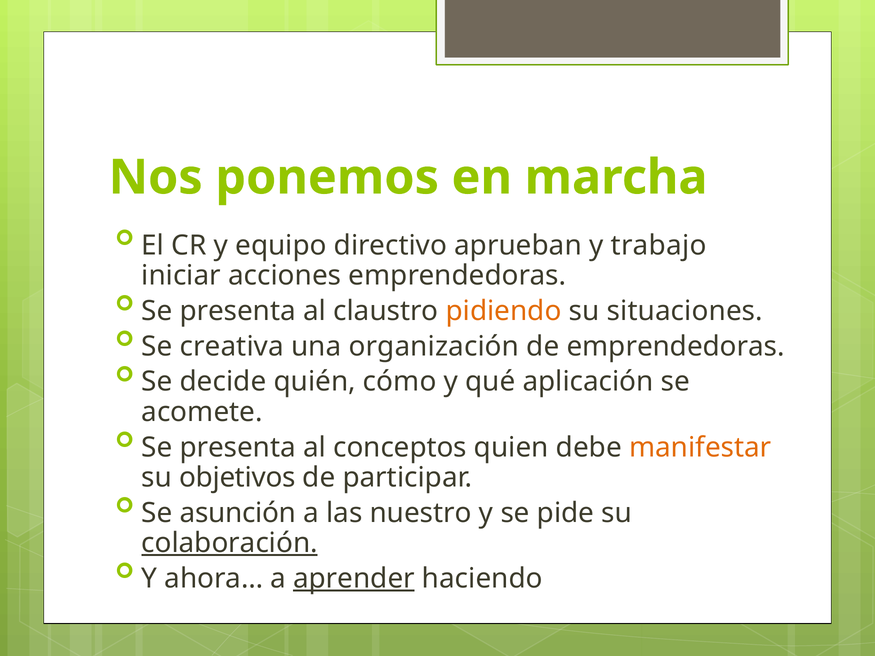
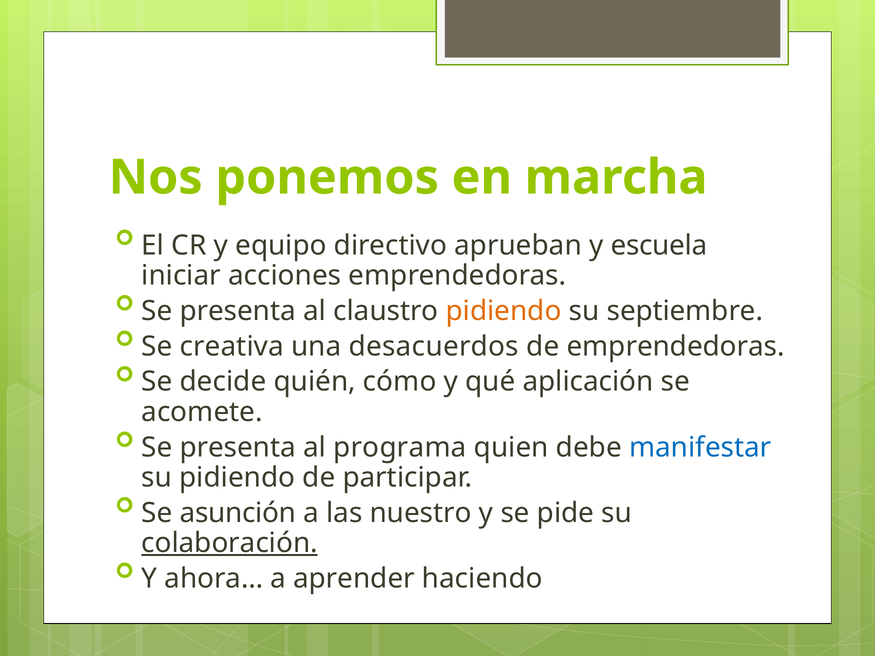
trabajo: trabajo -> escuela
situaciones: situaciones -> septiembre
organización: organización -> desacuerdos
conceptos: conceptos -> programa
manifestar colour: orange -> blue
su objetivos: objetivos -> pidiendo
aprender underline: present -> none
